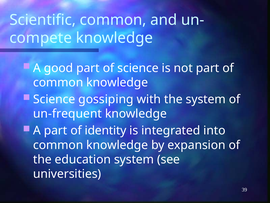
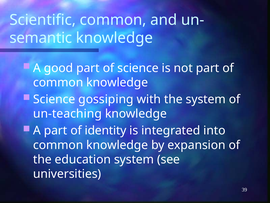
compete: compete -> semantic
un-frequent: un-frequent -> un-teaching
